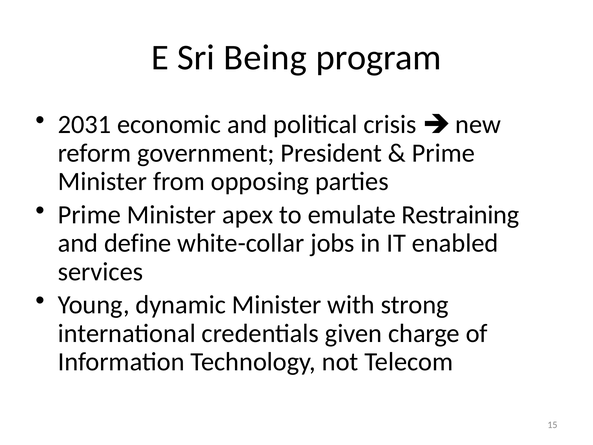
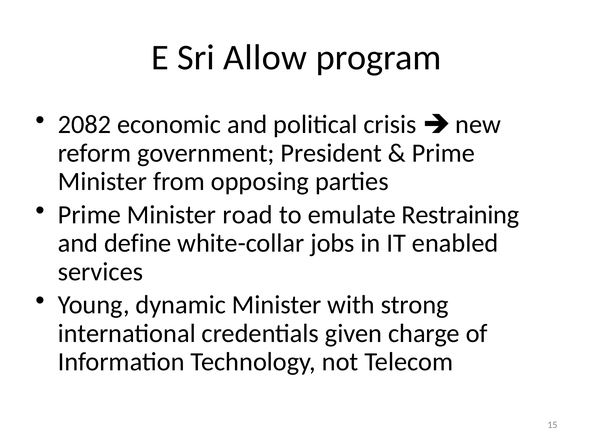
Being: Being -> Allow
2031: 2031 -> 2082
apex: apex -> road
